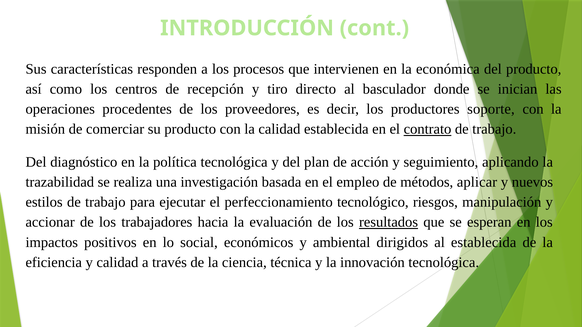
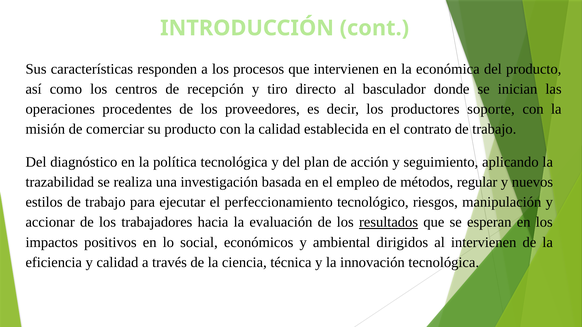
contrato underline: present -> none
aplicar: aplicar -> regular
al establecida: establecida -> intervienen
